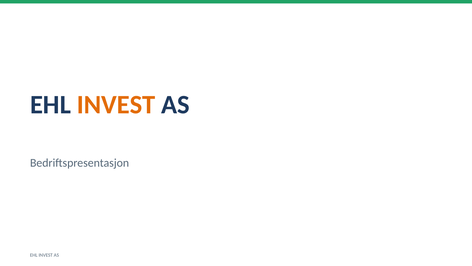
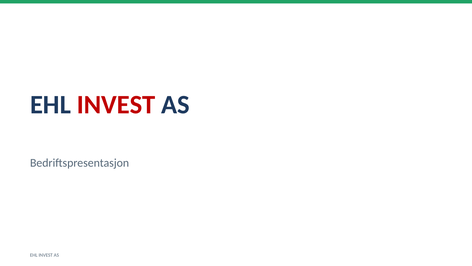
INVEST at (116, 105) colour: orange -> red
